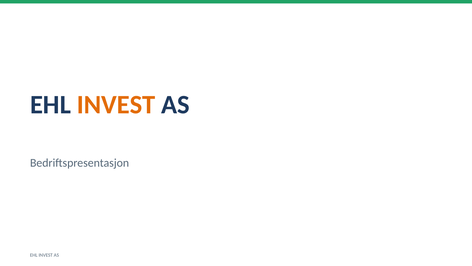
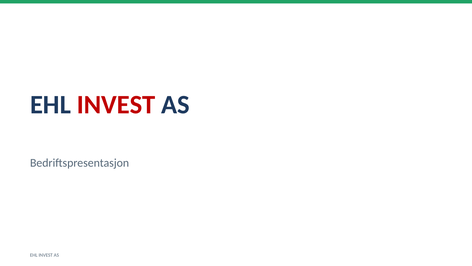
INVEST at (116, 105) colour: orange -> red
